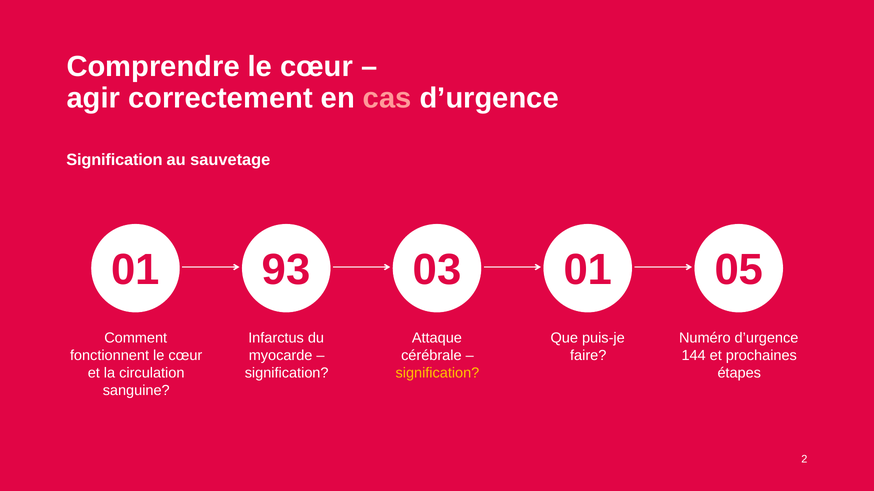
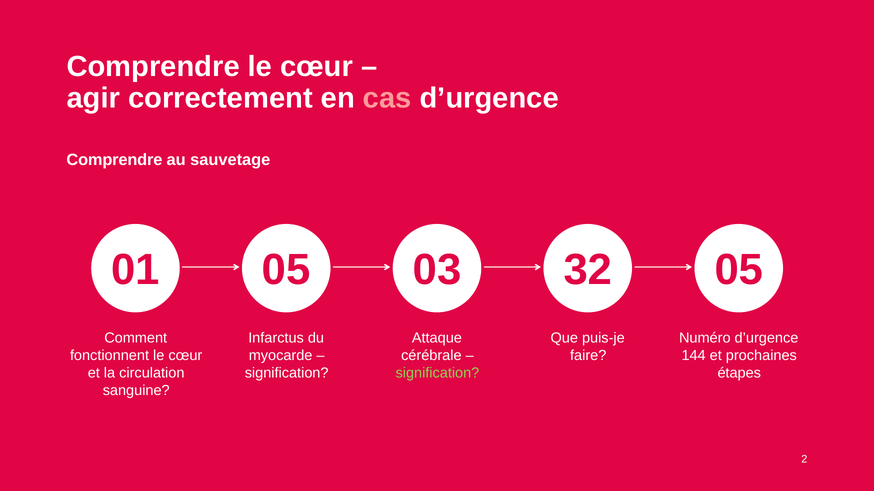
Signification at (114, 160): Signification -> Comprendre
01 93: 93 -> 05
03 01: 01 -> 32
signification at (437, 373) colour: yellow -> light green
